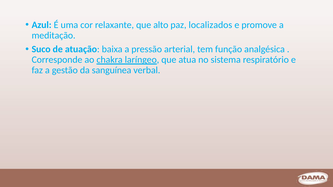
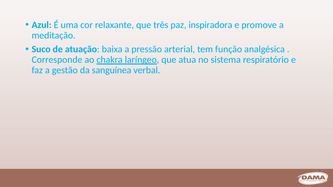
alto: alto -> três
localizados: localizados -> inspiradora
